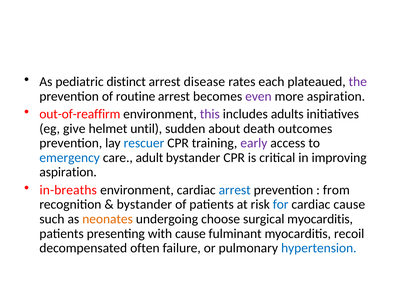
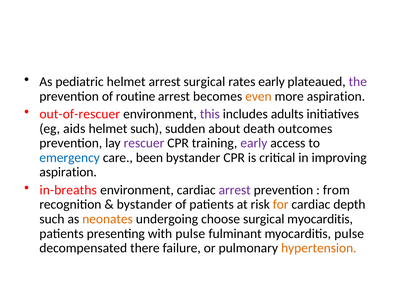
pediatric distinct: distinct -> helmet
arrest disease: disease -> surgical
rates each: each -> early
even colour: purple -> orange
out-of-reaffirm: out-of-reaffirm -> out-of-rescuer
give: give -> aids
helmet until: until -> such
rescuer colour: blue -> purple
adult: adult -> been
arrest at (235, 190) colour: blue -> purple
for colour: blue -> orange
cardiac cause: cause -> depth
with cause: cause -> pulse
myocarditis recoil: recoil -> pulse
often: often -> there
hypertension colour: blue -> orange
